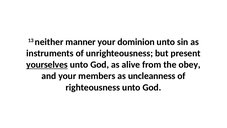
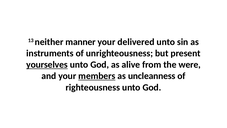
dominion: dominion -> delivered
obey: obey -> were
members underline: none -> present
